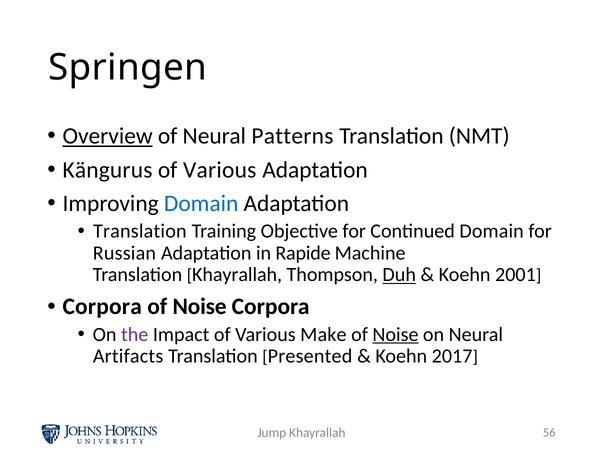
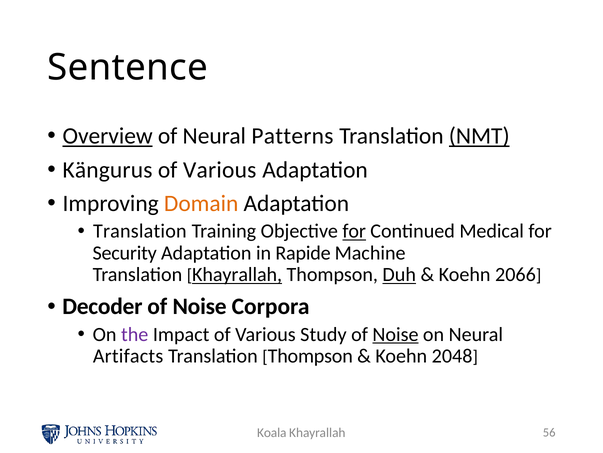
Springen: Springen -> Sentence
NMT underline: none -> present
Domain at (201, 203) colour: blue -> orange
for at (354, 231) underline: none -> present
Continued Domain: Domain -> Medical
Russian: Russian -> Security
Khayrallah at (237, 274) underline: none -> present
2001: 2001 -> 2066
Corpora at (102, 306): Corpora -> Decoder
Make: Make -> Study
Presented at (310, 356): Presented -> Thompson
2017: 2017 -> 2048
Jump: Jump -> Koala
